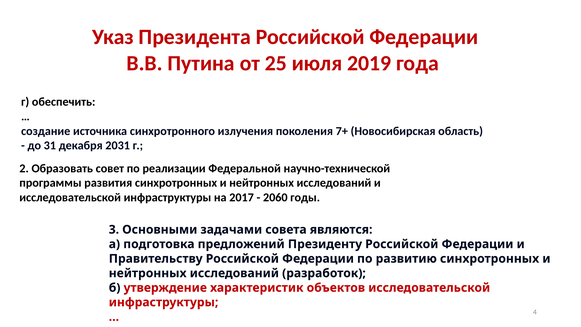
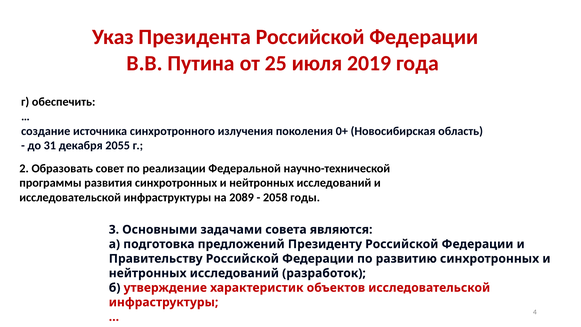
7+: 7+ -> 0+
2031: 2031 -> 2055
2017: 2017 -> 2089
2060: 2060 -> 2058
